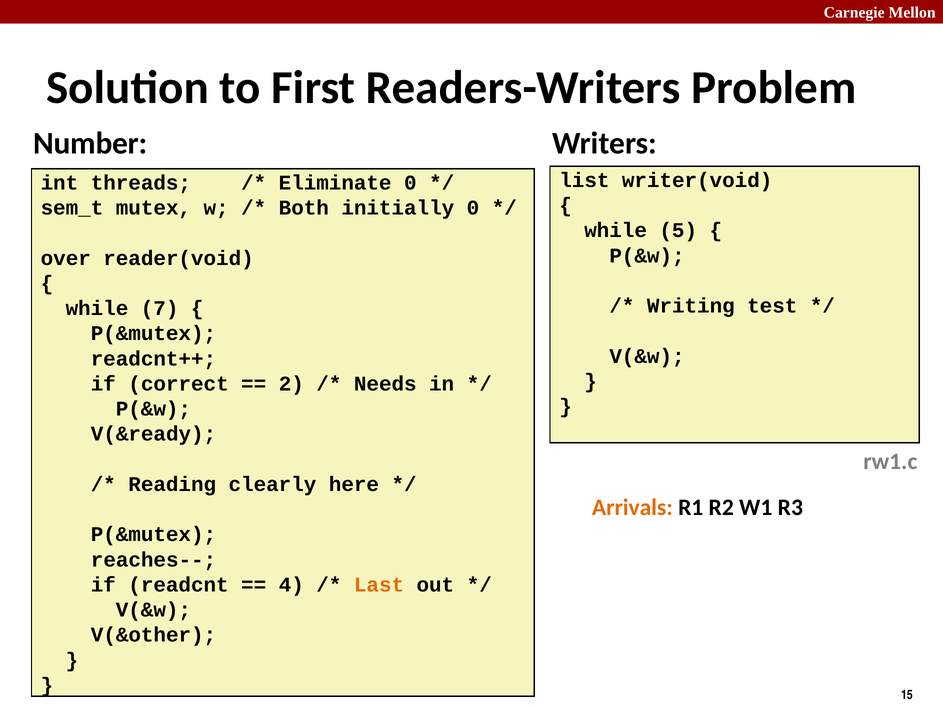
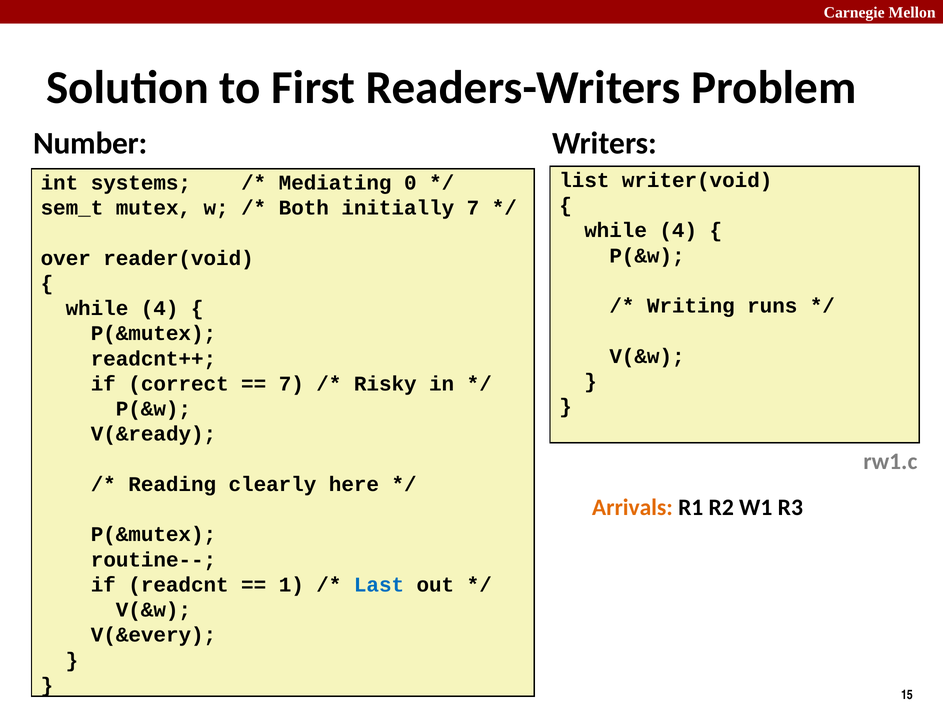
threads: threads -> systems
Eliminate: Eliminate -> Mediating
initially 0: 0 -> 7
5 at (678, 231): 5 -> 4
test: test -> runs
7 at (160, 308): 7 -> 4
2 at (291, 384): 2 -> 7
Needs: Needs -> Risky
reaches--: reaches-- -> routine--
4: 4 -> 1
Last colour: orange -> blue
V(&other: V(&other -> V(&every
